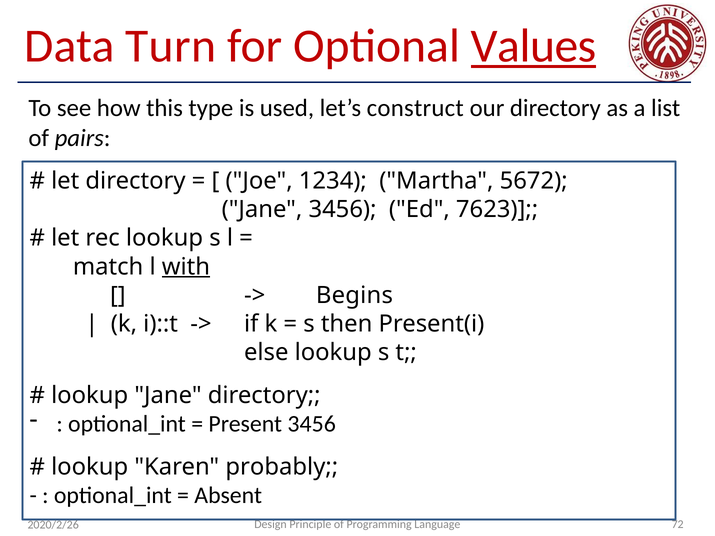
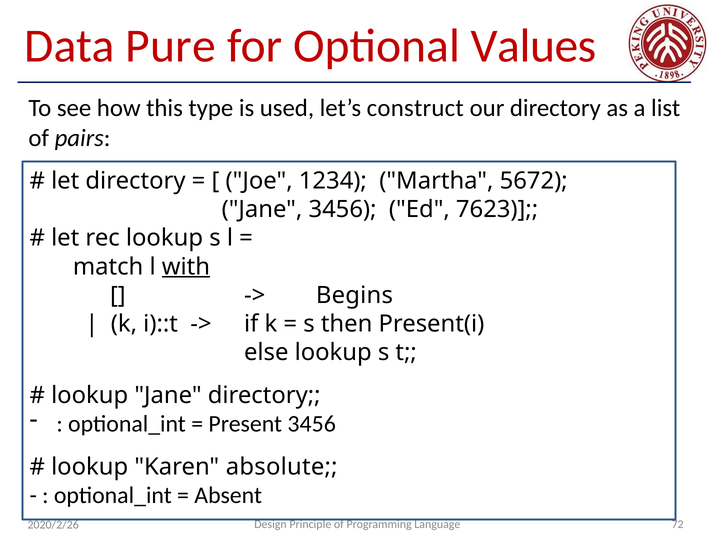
Turn: Turn -> Pure
Values underline: present -> none
probably: probably -> absolute
